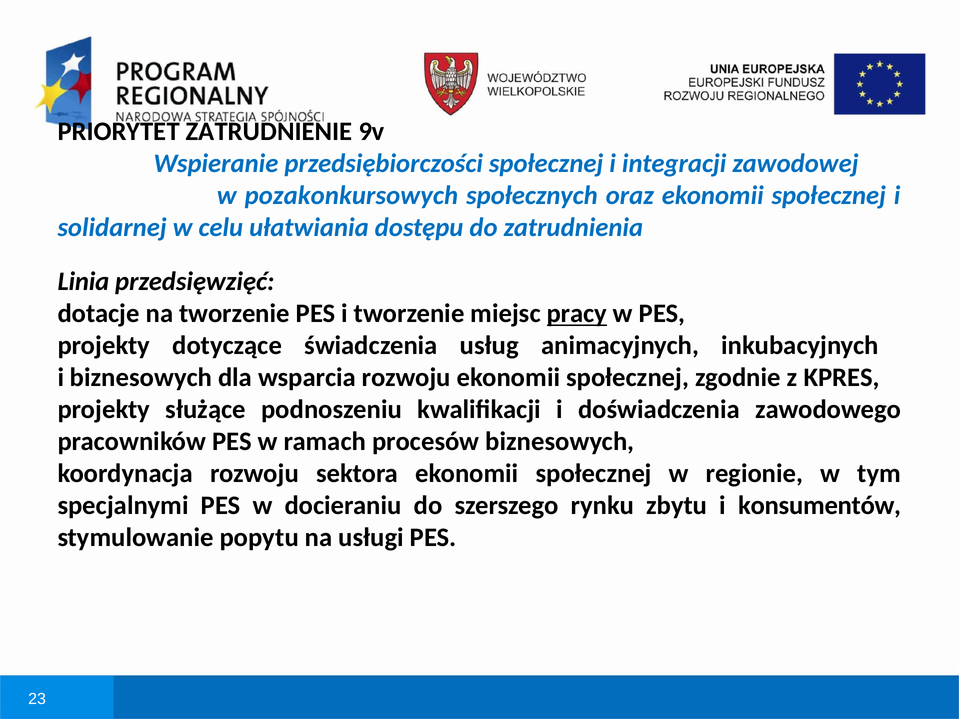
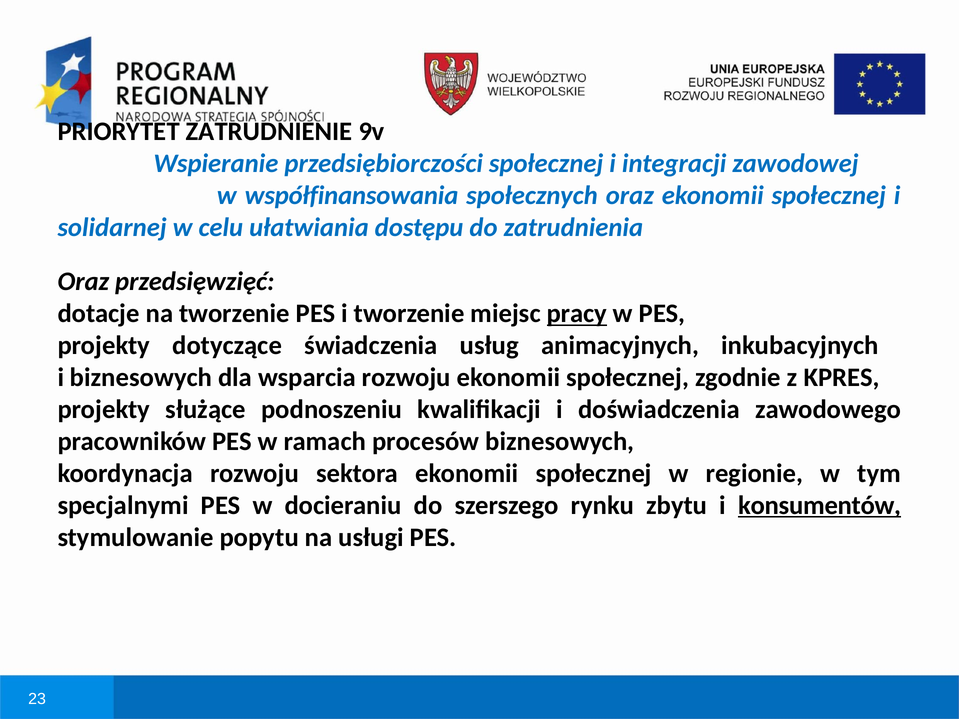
pozakonkursowych: pozakonkursowych -> współfinansowania
Linia at (83, 282): Linia -> Oraz
konsumentów underline: none -> present
